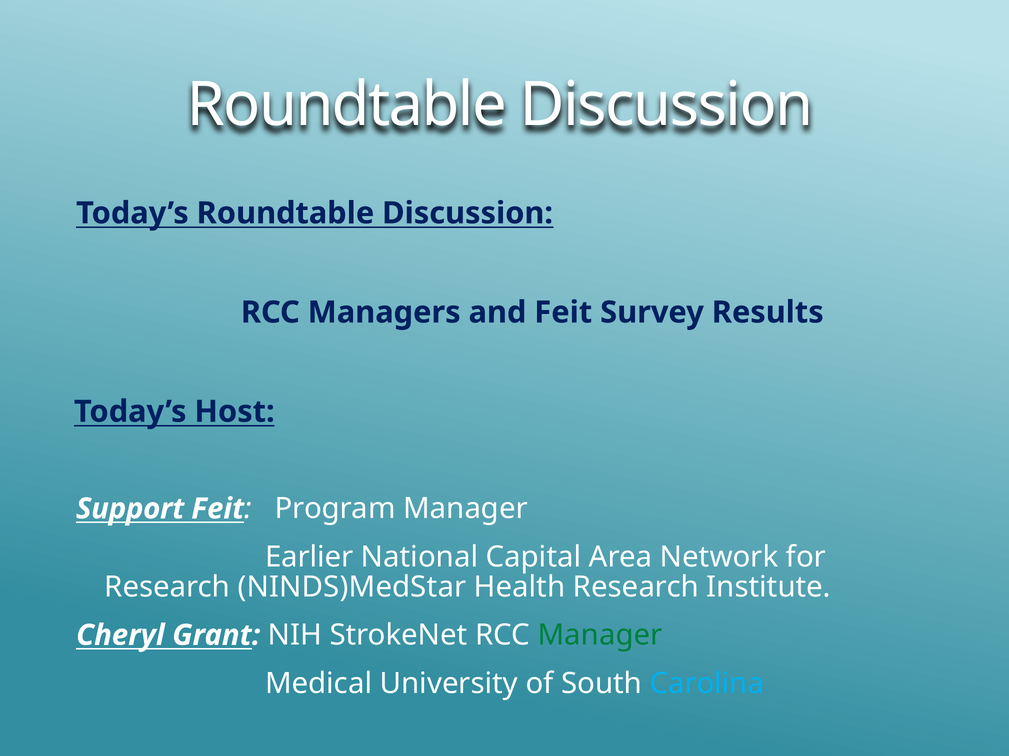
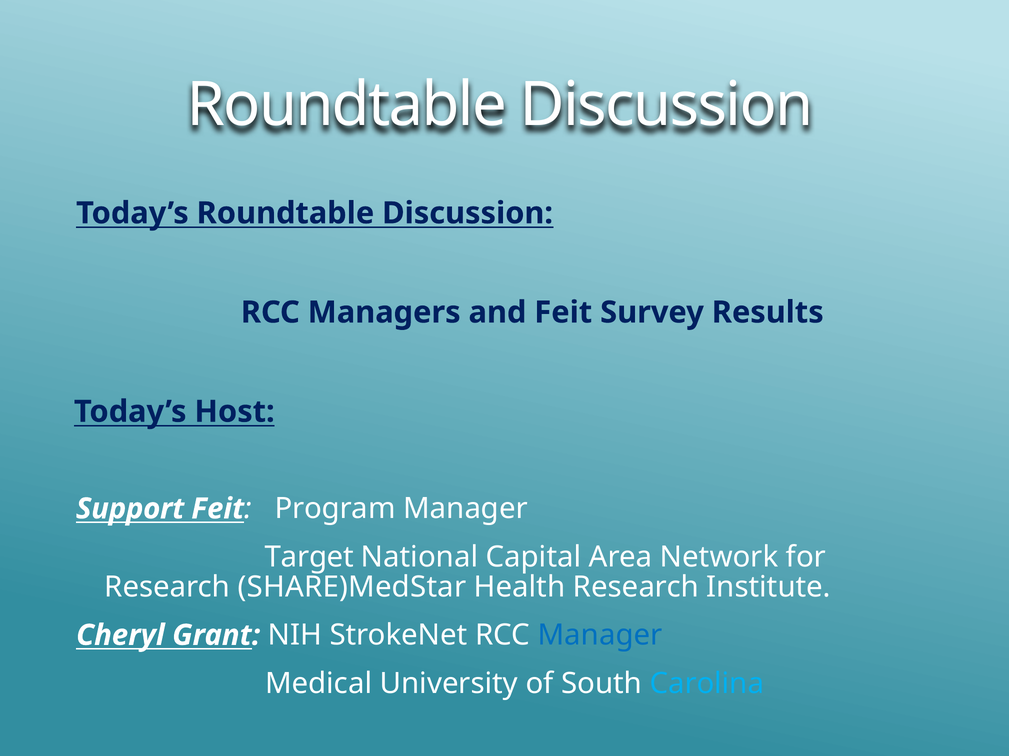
Earlier: Earlier -> Target
NINDS)MedStar: NINDS)MedStar -> SHARE)MedStar
Manager at (600, 636) colour: green -> blue
